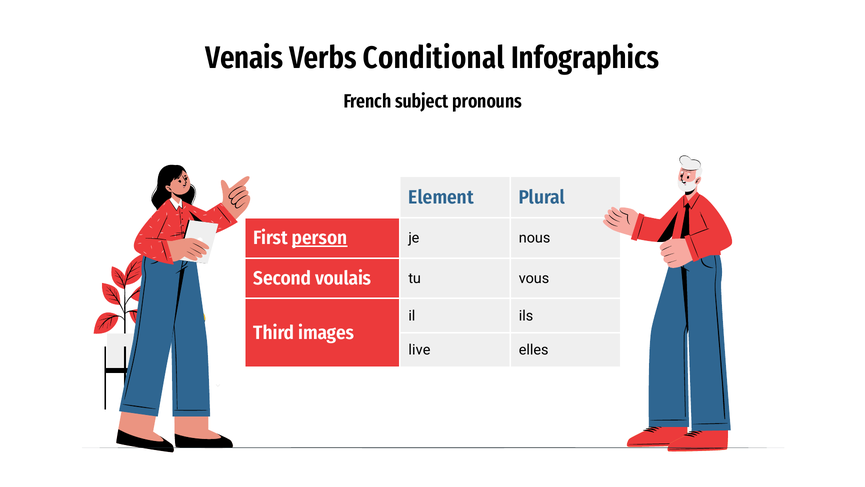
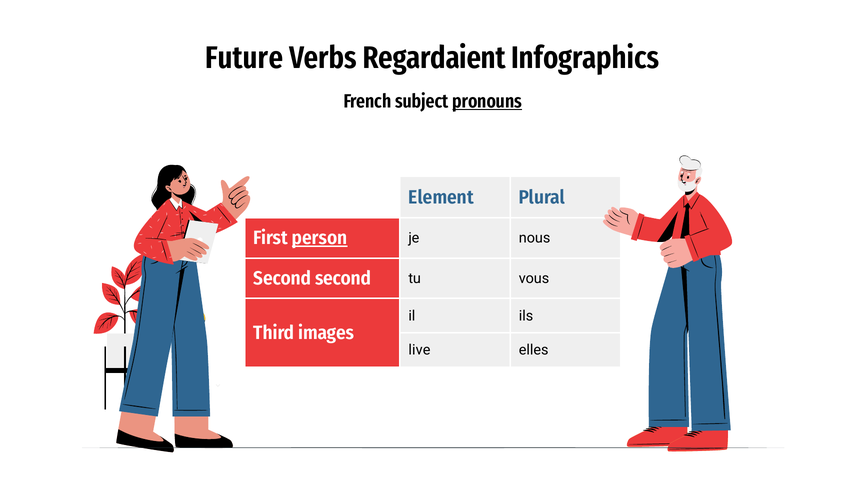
Venais: Venais -> Future
Conditional: Conditional -> Regardaient
pronouns underline: none -> present
Second voulais: voulais -> second
